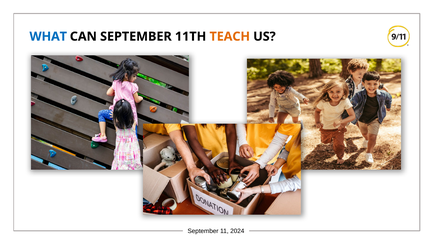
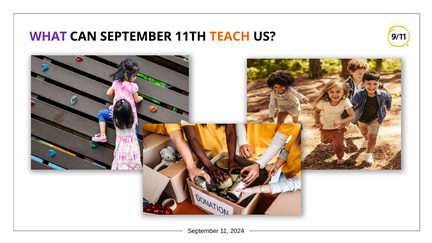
WHAT colour: blue -> purple
